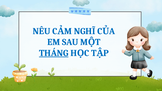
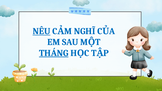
NÊU underline: none -> present
